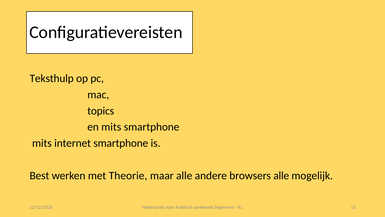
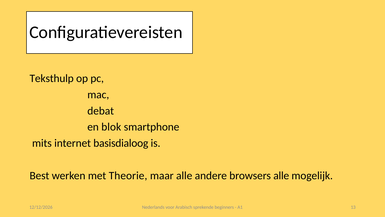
topics: topics -> debat
en mits: mits -> blok
internet smartphone: smartphone -> basisdialoog
